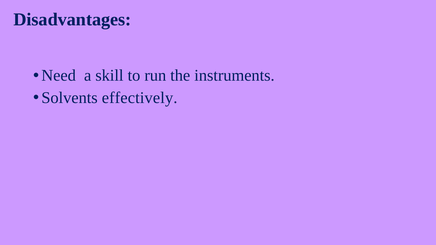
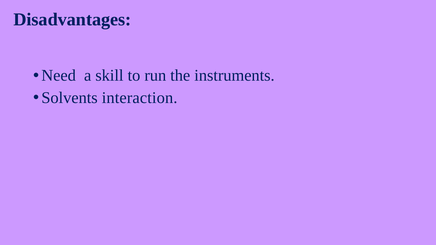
effectively: effectively -> interaction
